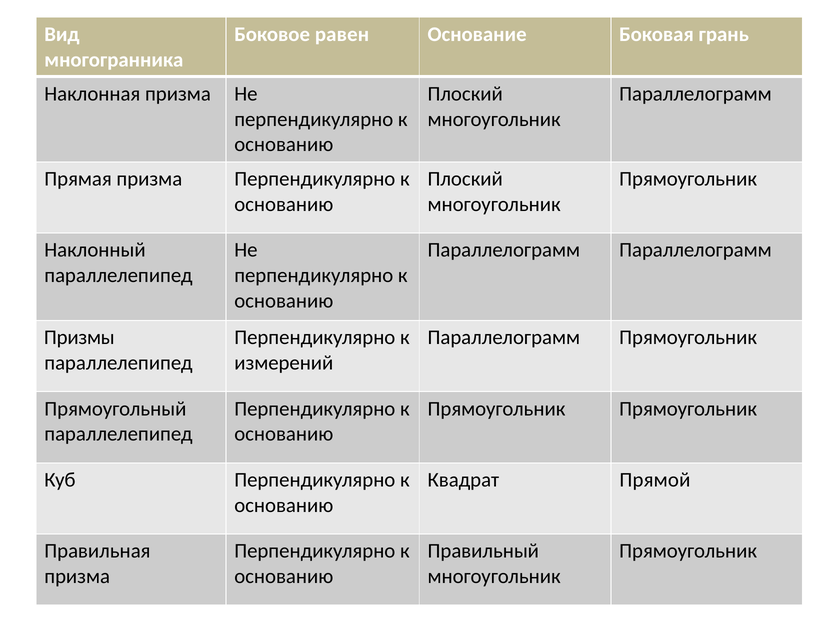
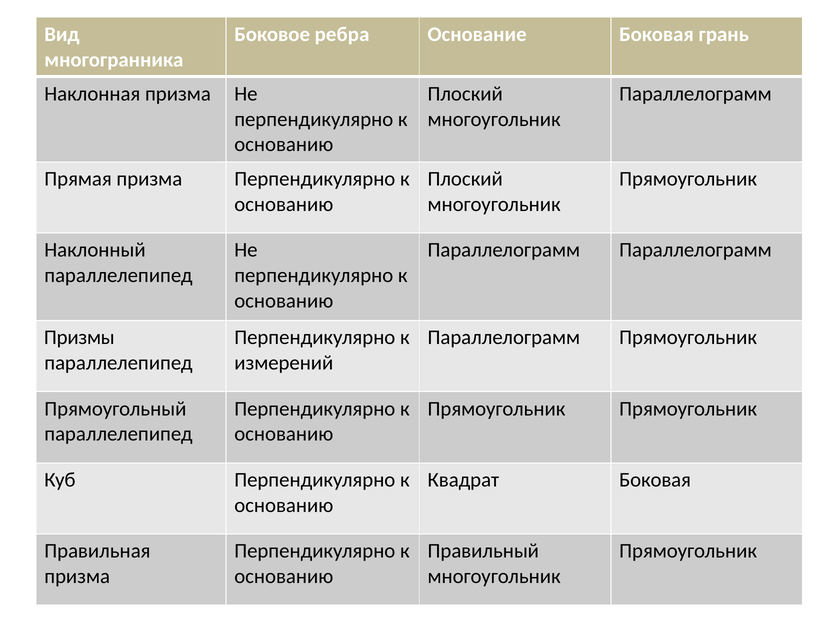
равен: равен -> ребра
Квадрат Прямой: Прямой -> Боковая
